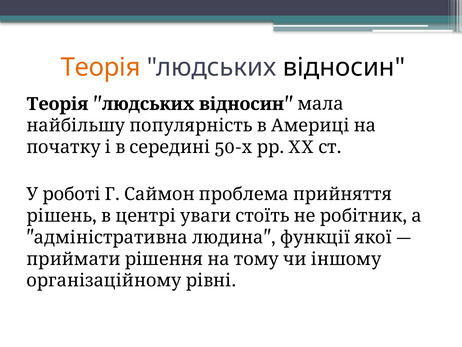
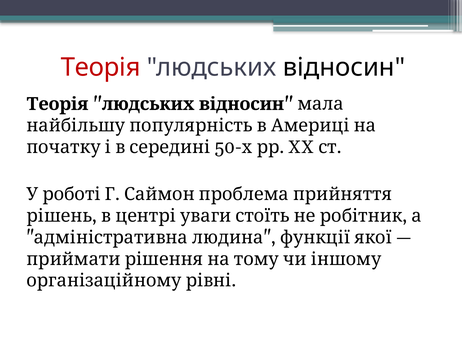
Теорія at (101, 67) colour: orange -> red
